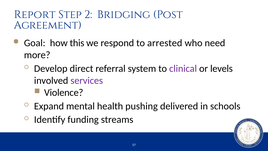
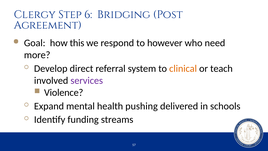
Report: Report -> Clergy
2: 2 -> 6
arrested: arrested -> however
clinical colour: purple -> orange
levels: levels -> teach
